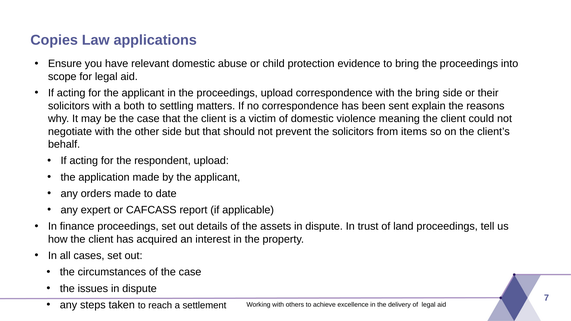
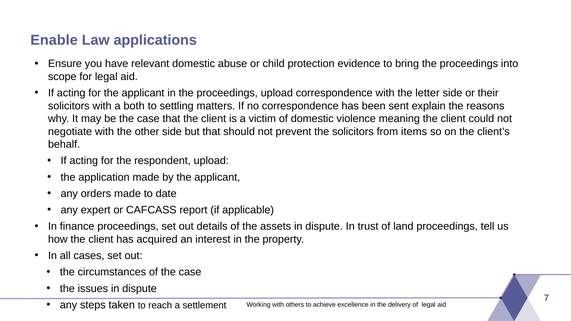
Copies: Copies -> Enable
the bring: bring -> letter
